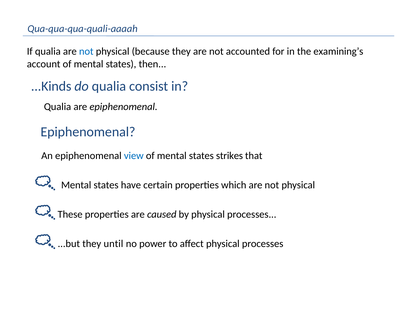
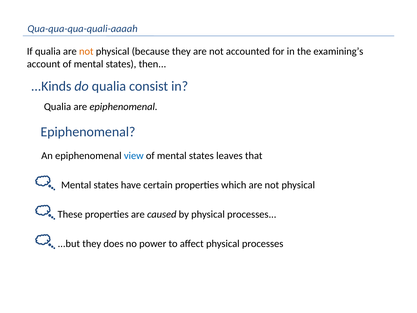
not at (86, 51) colour: blue -> orange
strikes: strikes -> leaves
until: until -> does
